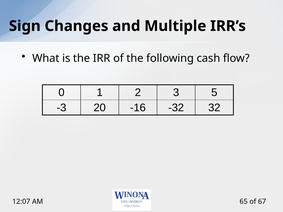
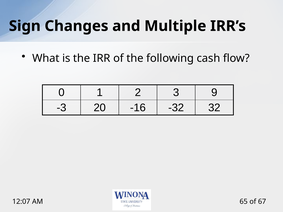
5: 5 -> 9
